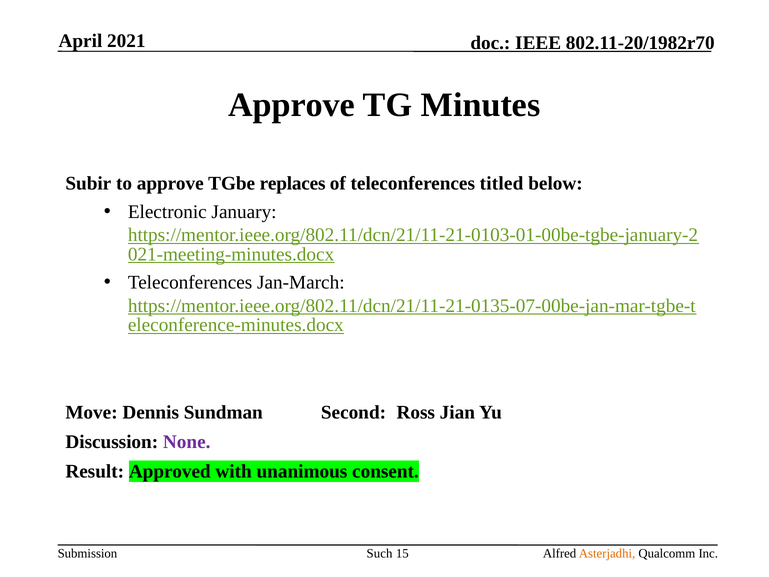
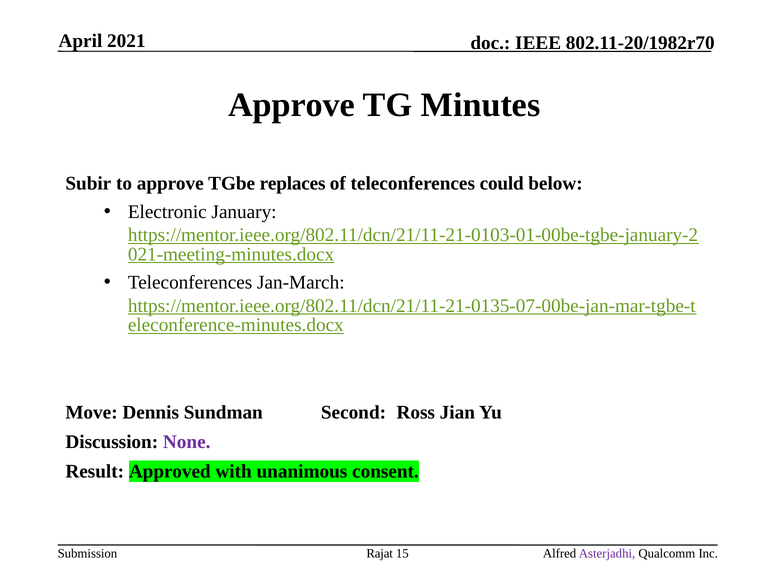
titled: titled -> could
Such: Such -> Rajat
Asterjadhi colour: orange -> purple
